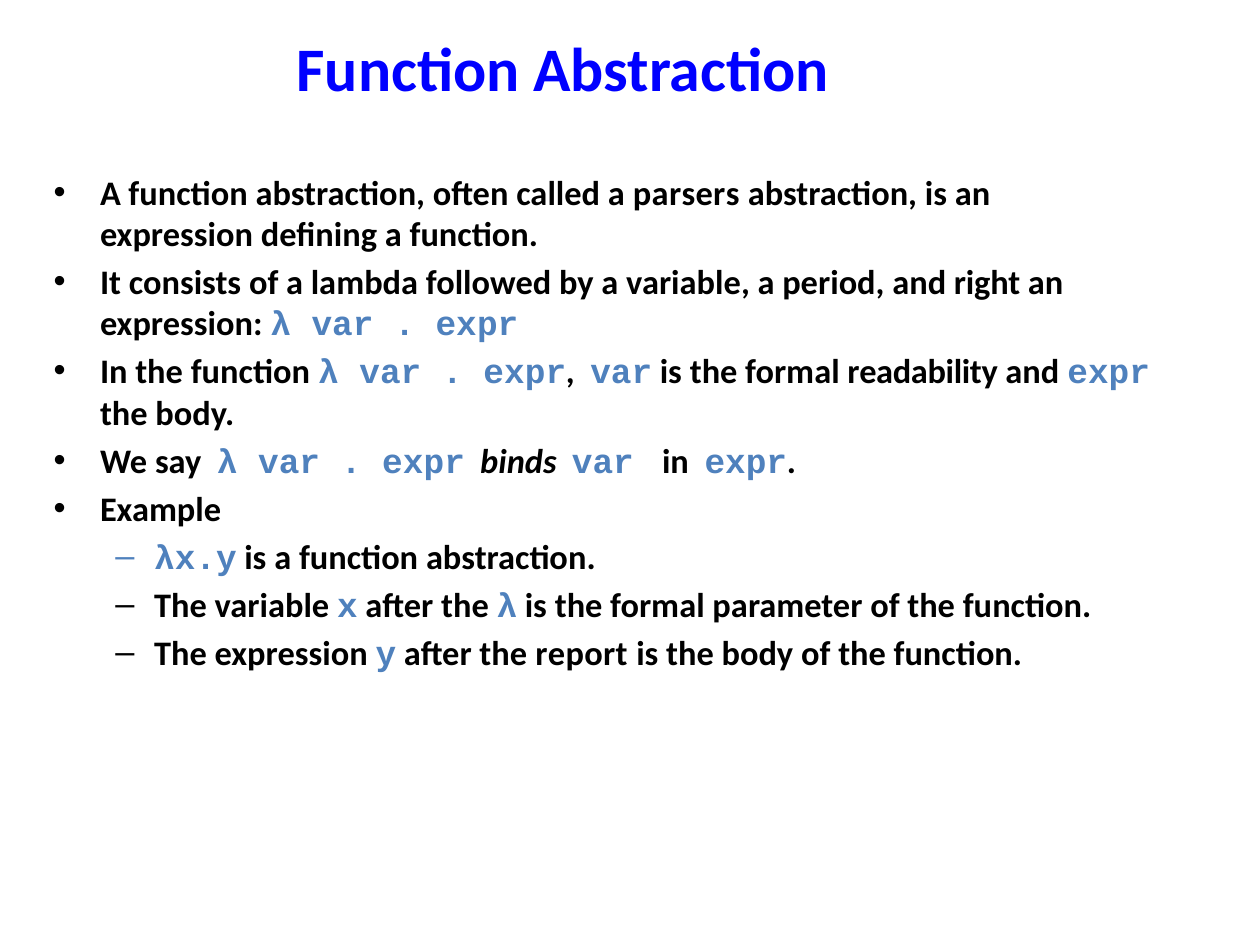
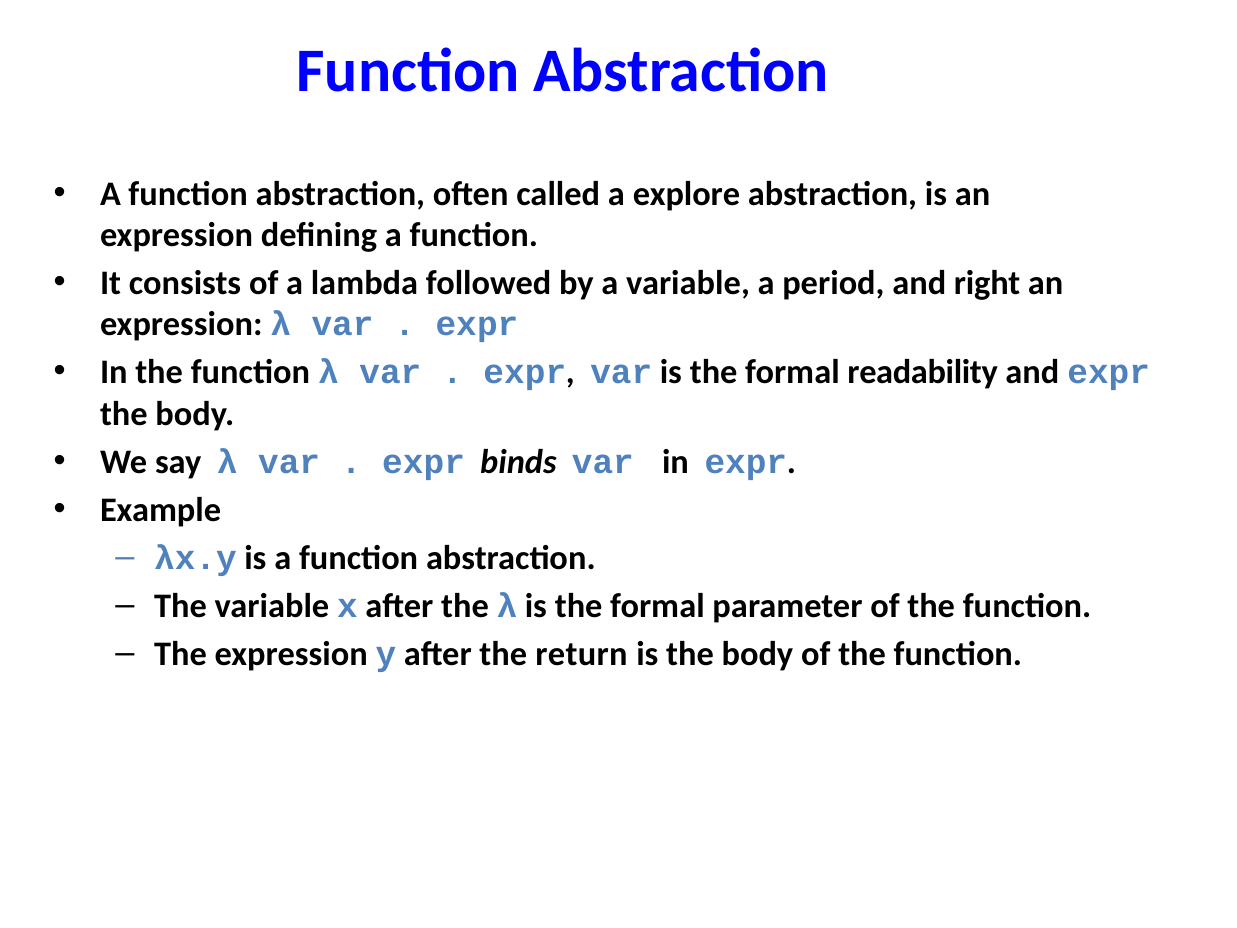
parsers: parsers -> explore
report: report -> return
